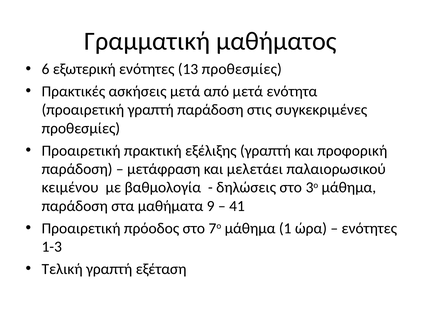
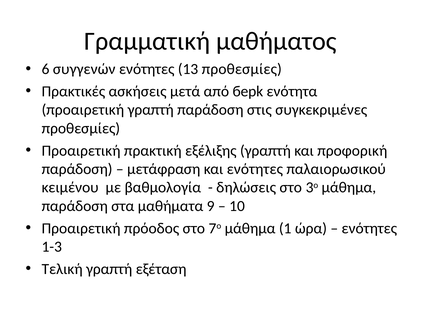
εξωτερική: εξωτερική -> συγγενών
από μετά: μετά -> берk
και μελετάει: μελετάει -> ενότητες
41: 41 -> 10
